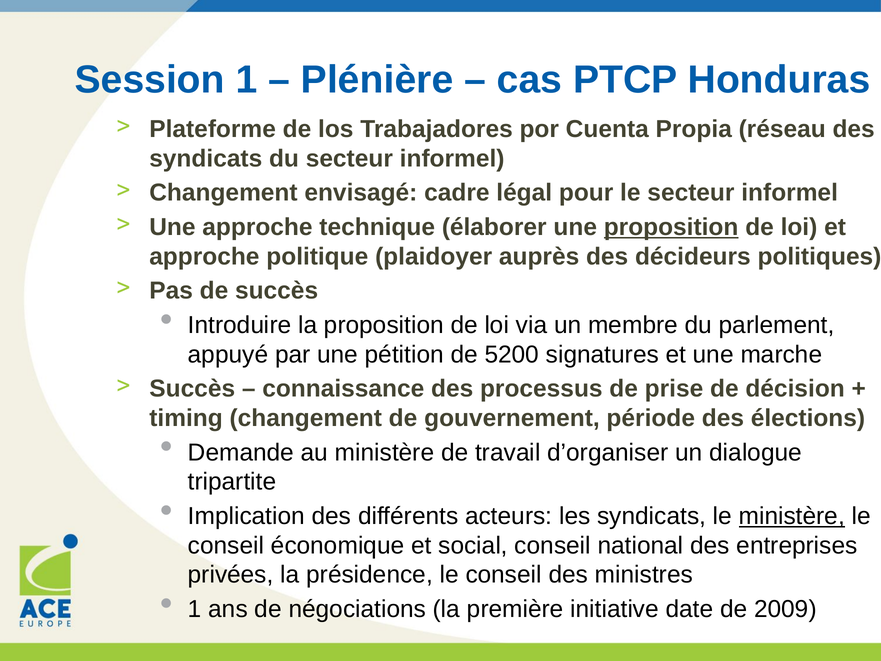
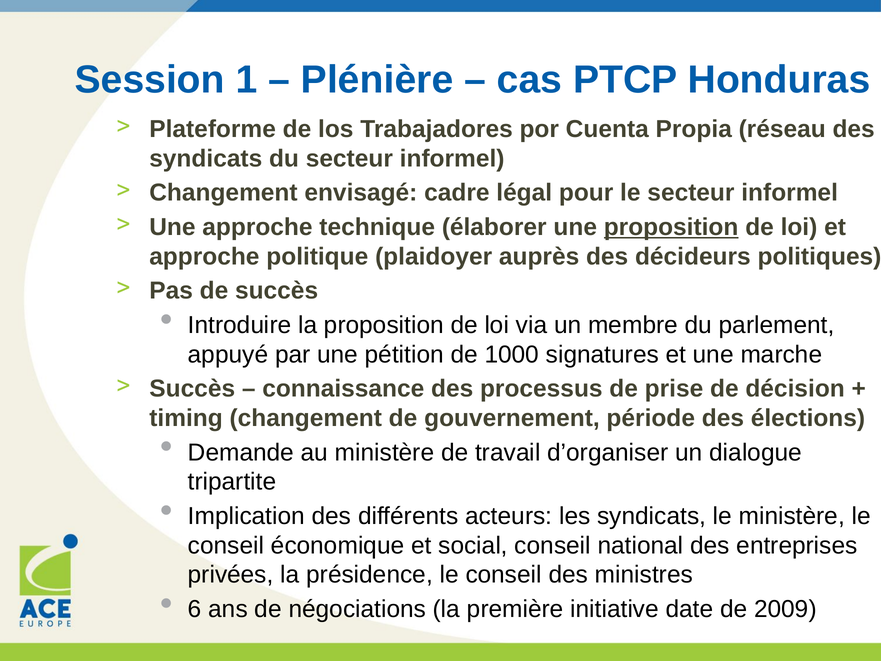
5200: 5200 -> 1000
ministère at (792, 516) underline: present -> none
1 at (195, 609): 1 -> 6
